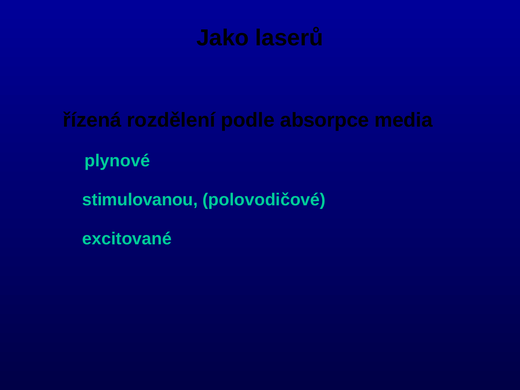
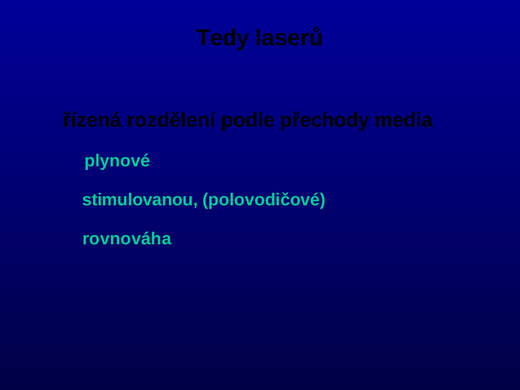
Jako: Jako -> Tedy
absorpce: absorpce -> přechody
excitované: excitované -> rovnováha
